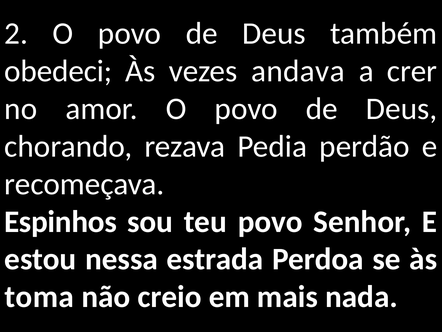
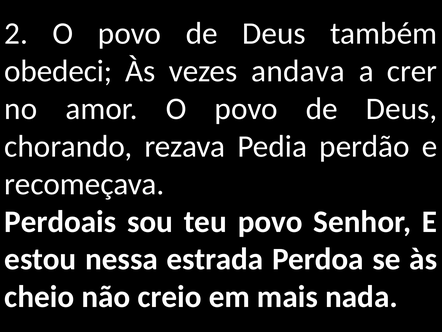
Espinhos: Espinhos -> Perdoais
toma: toma -> cheio
